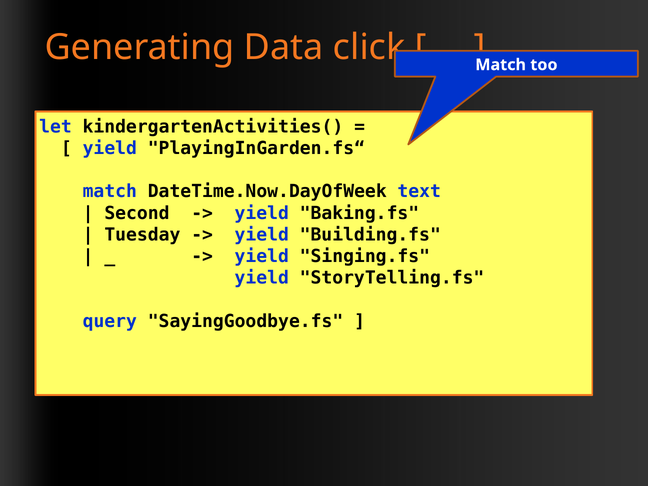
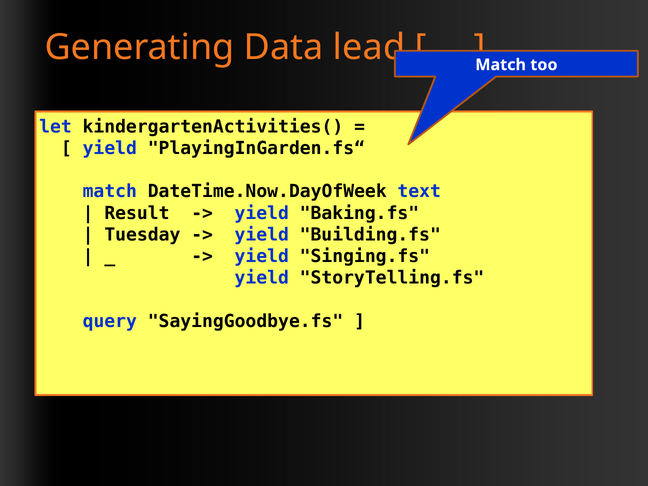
click: click -> lead
Second: Second -> Result
